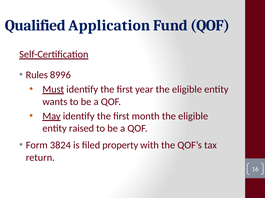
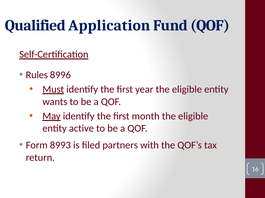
raised: raised -> active
3824: 3824 -> 8993
property: property -> partners
